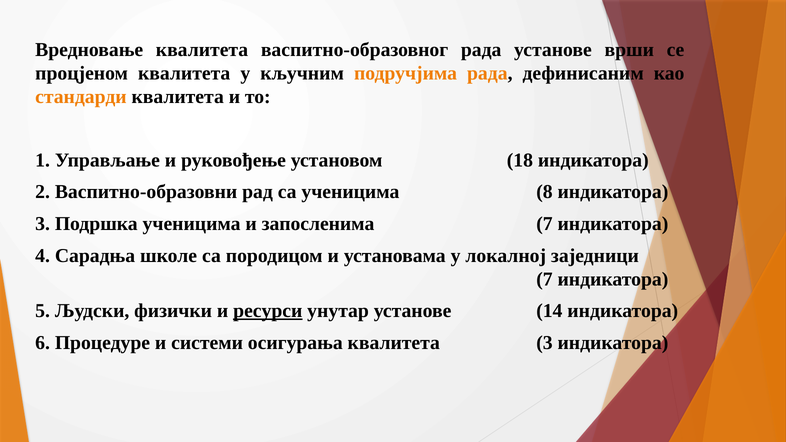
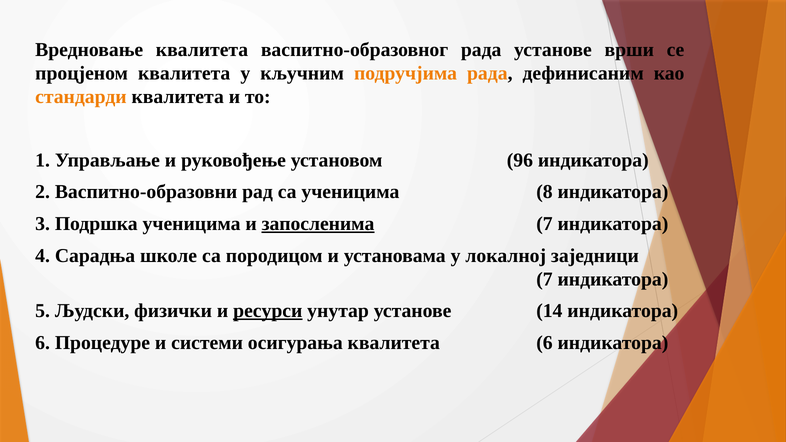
18: 18 -> 96
запосленима underline: none -> present
квалитета 3: 3 -> 6
